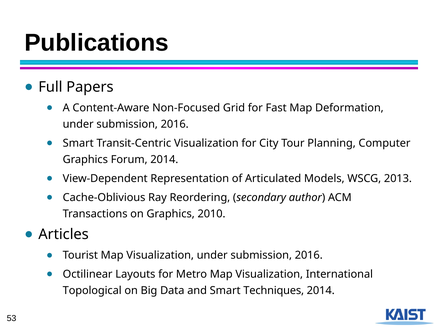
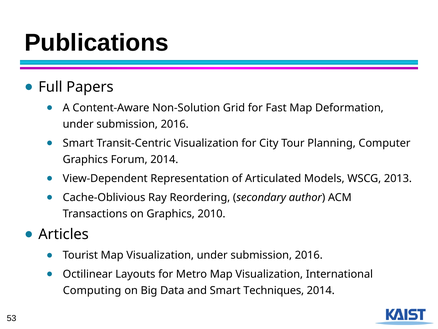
Non-Focused: Non-Focused -> Non-Solution
Topological: Topological -> Computing
